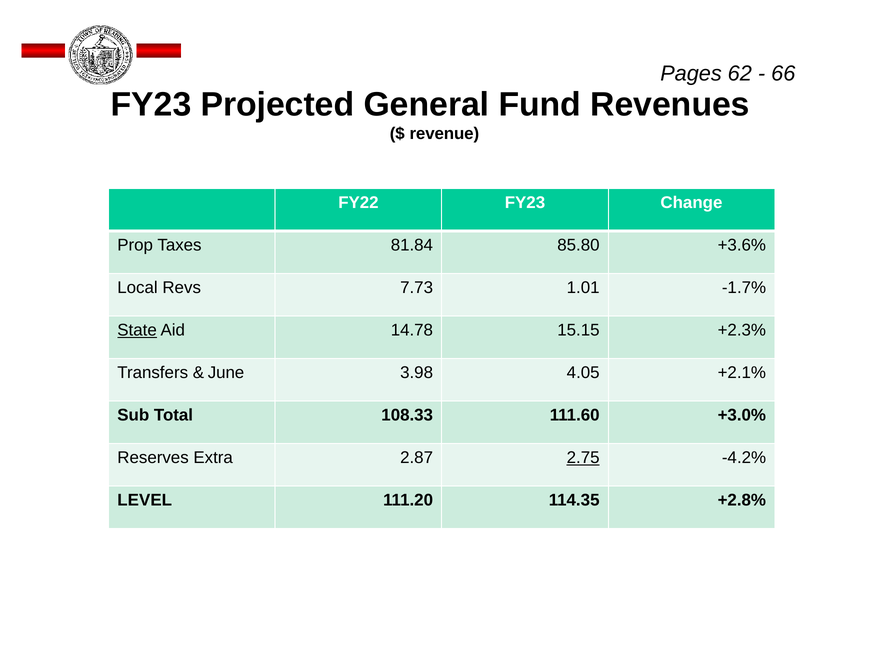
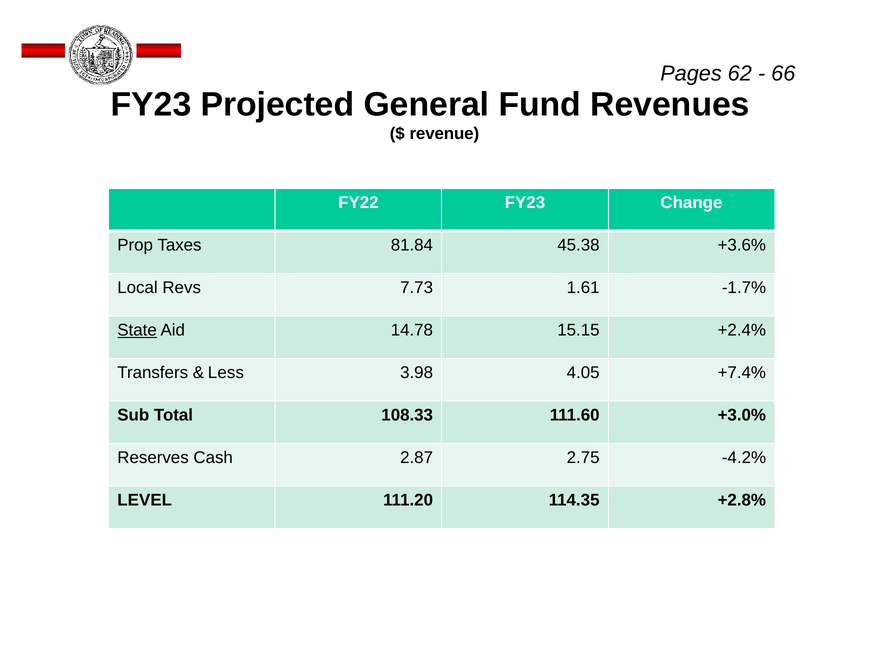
85.80: 85.80 -> 45.38
1.01: 1.01 -> 1.61
+2.3%: +2.3% -> +2.4%
June: June -> Less
+2.1%: +2.1% -> +7.4%
Extra: Extra -> Cash
2.75 underline: present -> none
